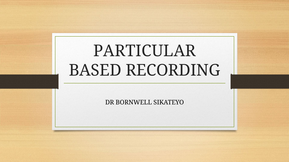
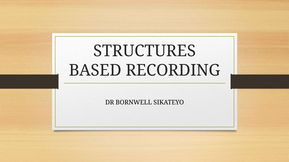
PARTICULAR: PARTICULAR -> STRUCTURES
